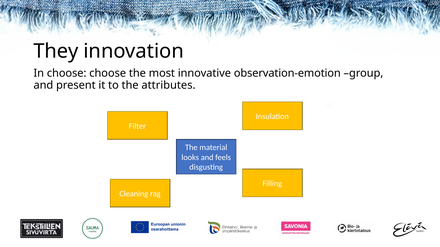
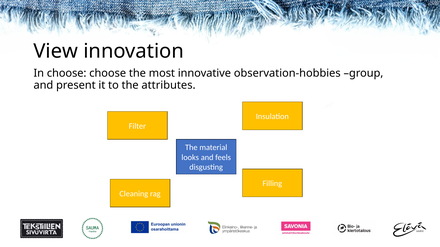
They: They -> View
observation-emotion: observation-emotion -> observation-hobbies
